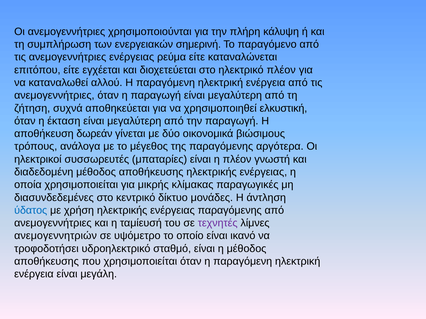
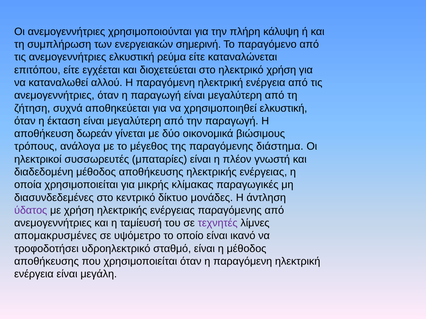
ανεμογεννήτριες ενέργειας: ενέργειας -> ελκυστική
ηλεκτρικό πλέον: πλέον -> χρήση
αργότερα: αργότερα -> διάστημα
ύδατος colour: blue -> purple
ανεμογεννητριών: ανεμογεννητριών -> απομακρυσμένες
